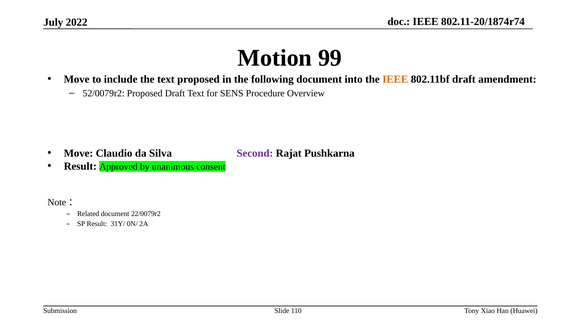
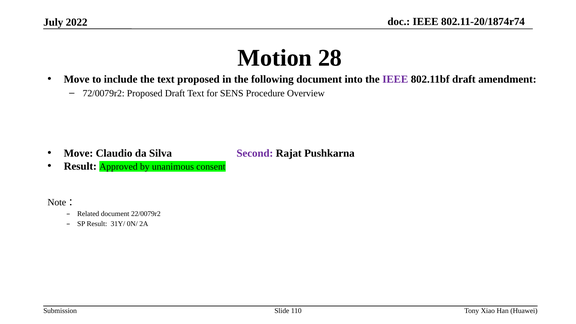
99: 99 -> 28
IEEE at (395, 79) colour: orange -> purple
52/0079r2: 52/0079r2 -> 72/0079r2
